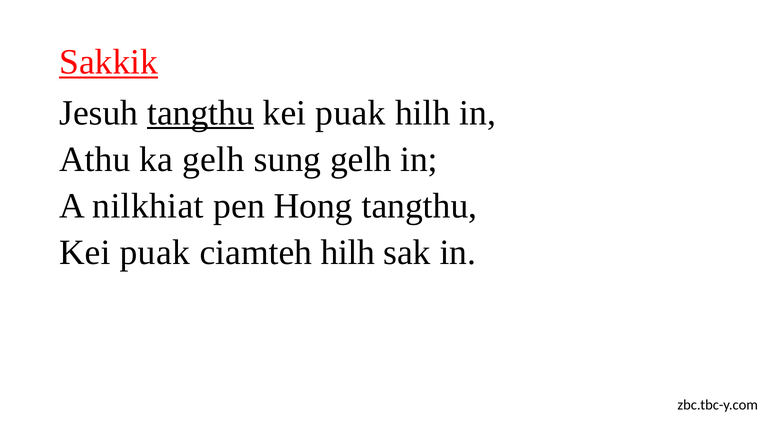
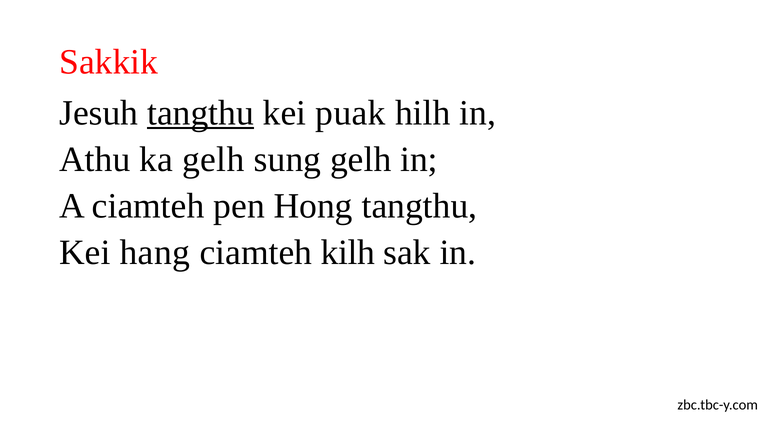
Sakkik underline: present -> none
A nilkhiat: nilkhiat -> ciamteh
puak at (155, 252): puak -> hang
ciamteh hilh: hilh -> kilh
